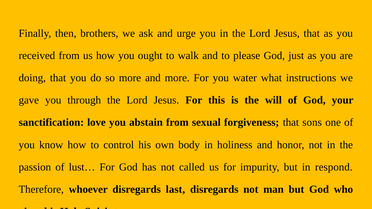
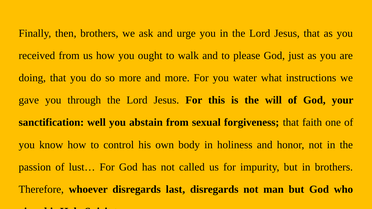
love: love -> well
sons: sons -> faith
in respond: respond -> brothers
